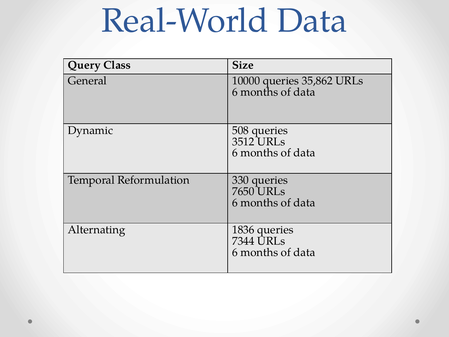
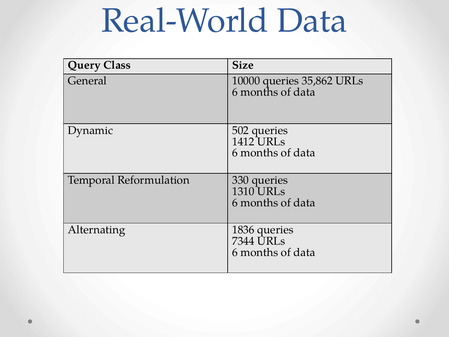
508: 508 -> 502
3512: 3512 -> 1412
7650: 7650 -> 1310
